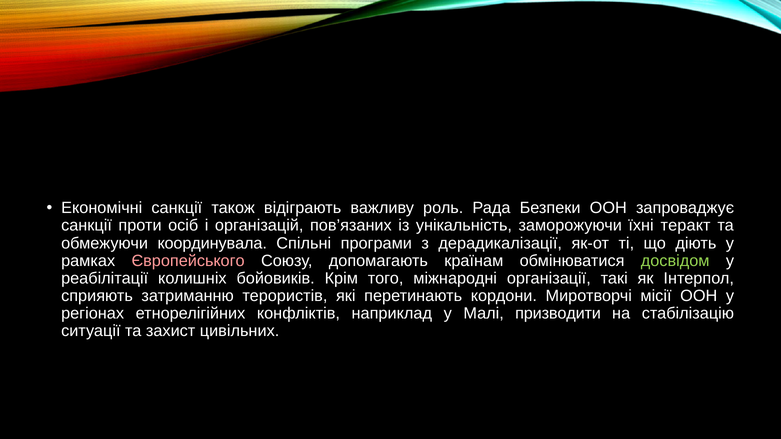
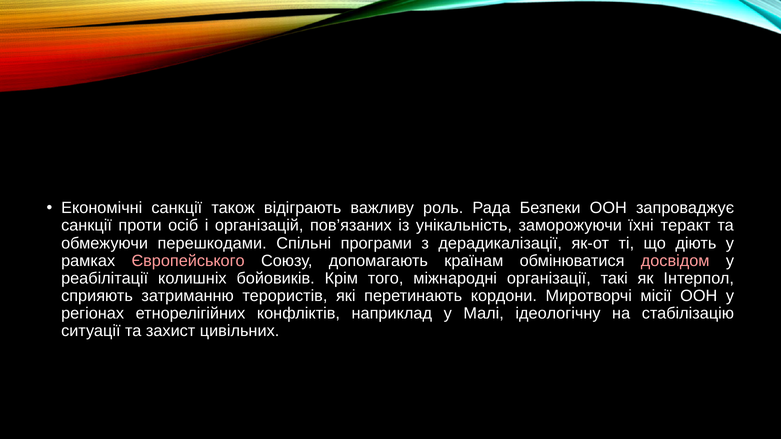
координувала: координувала -> перешкодами
досвідом colour: light green -> pink
призводити: призводити -> ідеологічну
